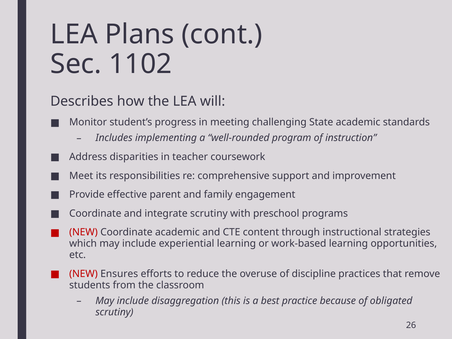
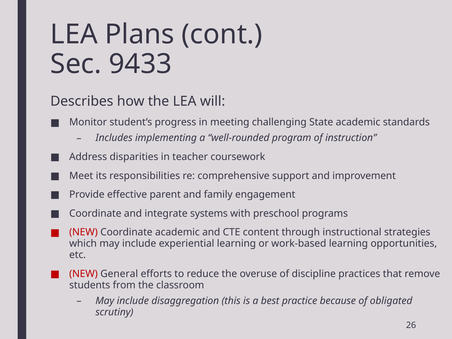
1102: 1102 -> 9433
integrate scrutiny: scrutiny -> systems
Ensures: Ensures -> General
